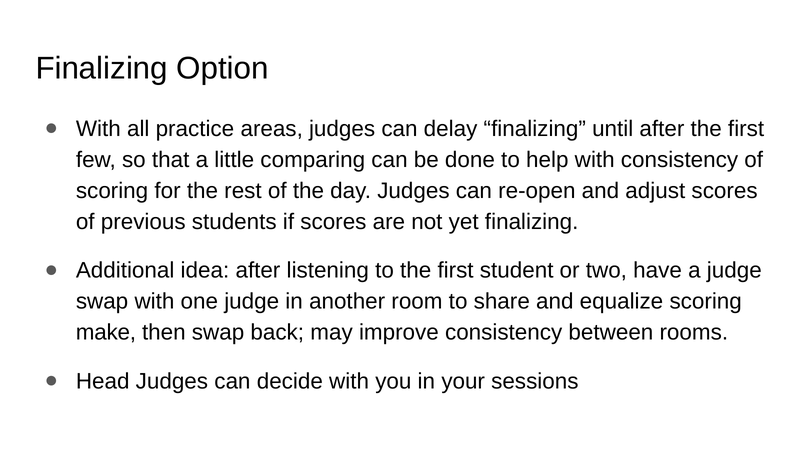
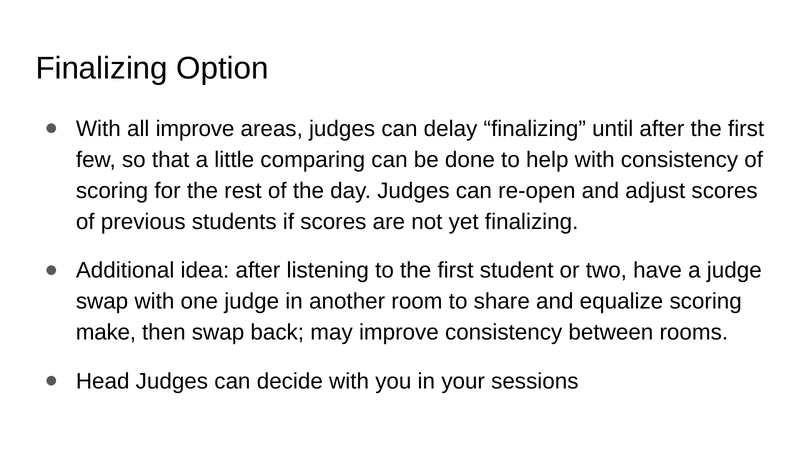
all practice: practice -> improve
